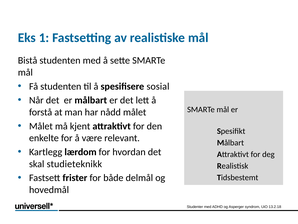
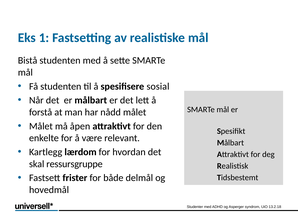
kjent: kjent -> åpen
studieteknikk: studieteknikk -> ressursgruppe
